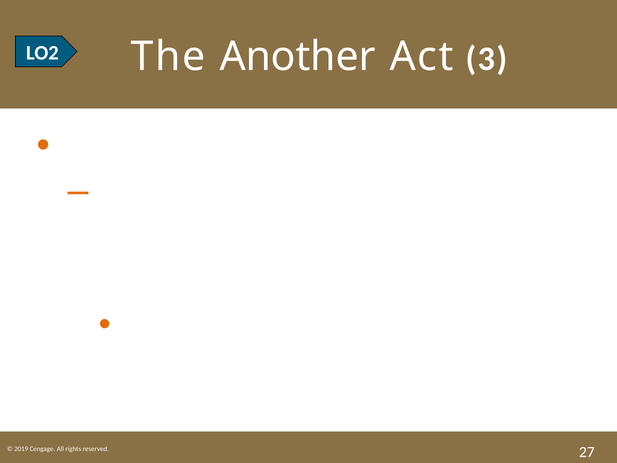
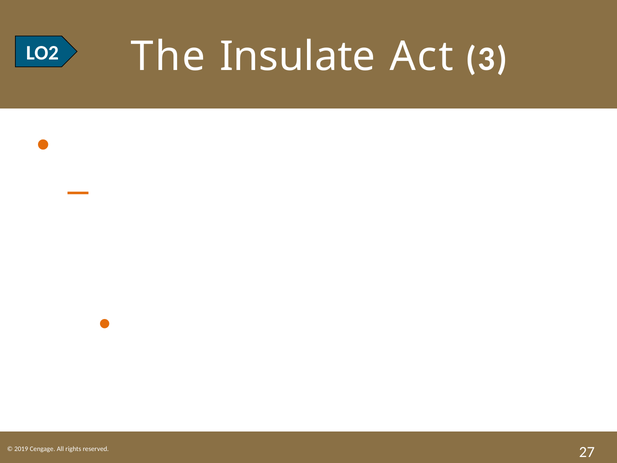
Another: Another -> Insulate
